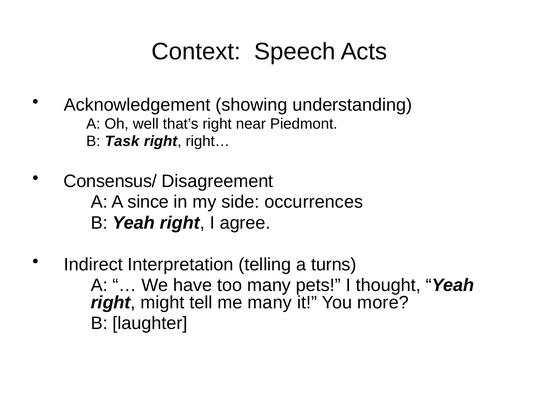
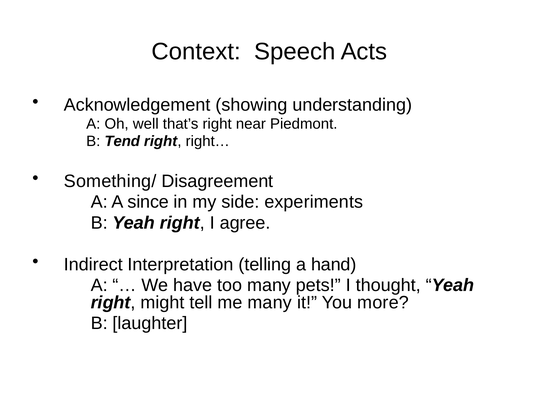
Task: Task -> Tend
Consensus/: Consensus/ -> Something/
occurrences: occurrences -> experiments
turns: turns -> hand
